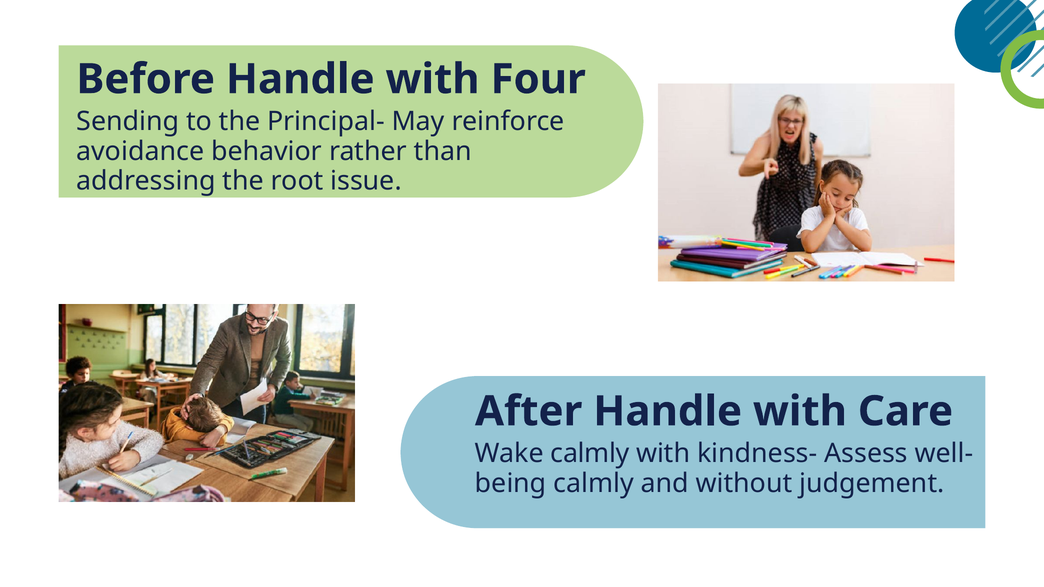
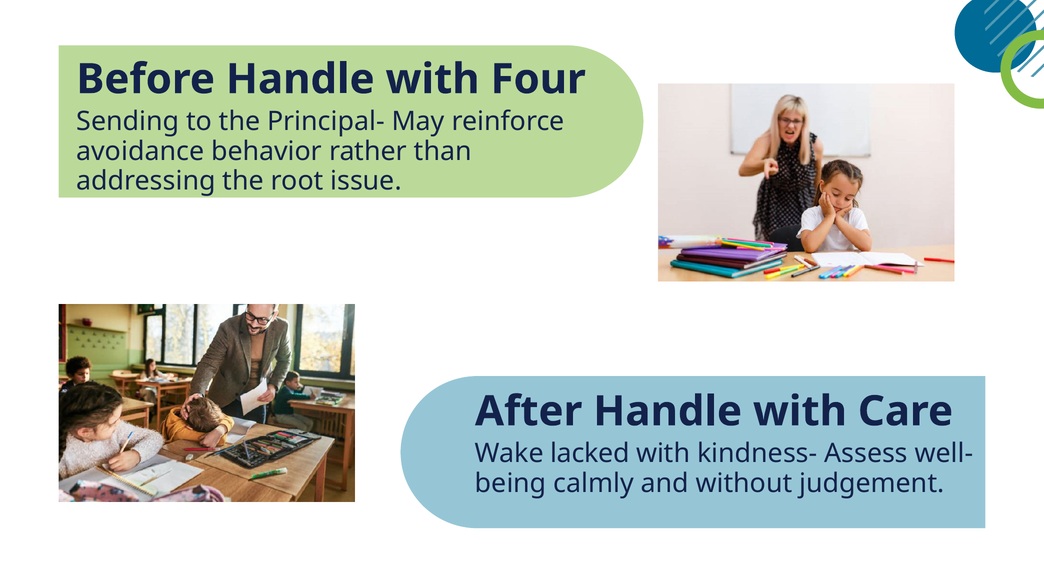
Wake calmly: calmly -> lacked
